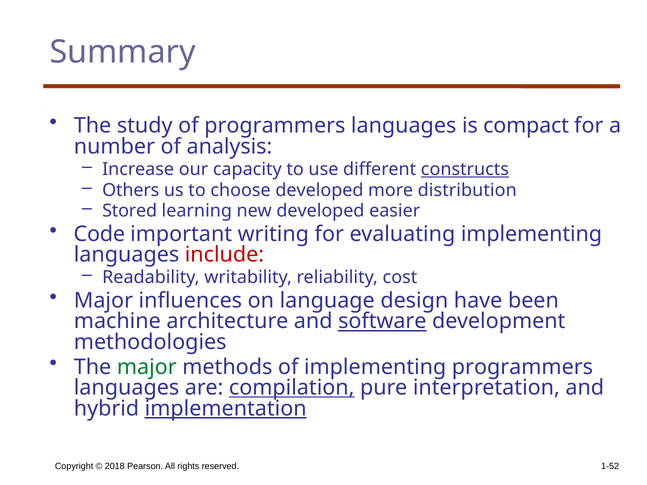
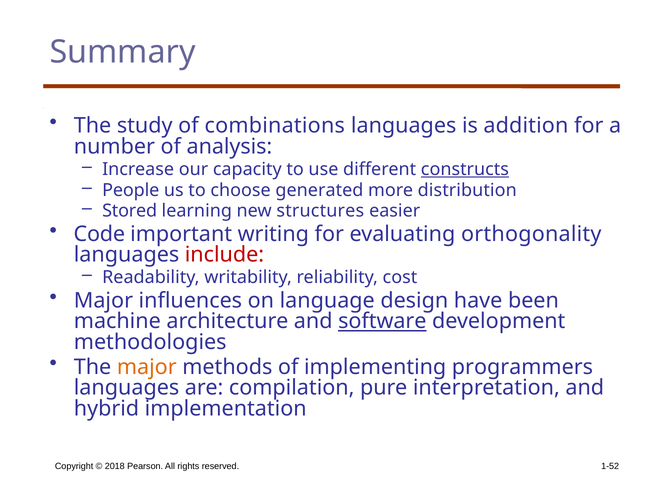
of programmers: programmers -> combinations
compact: compact -> addition
Others: Others -> People
choose developed: developed -> generated
new developed: developed -> structures
evaluating implementing: implementing -> orthogonality
major at (147, 367) colour: green -> orange
compilation underline: present -> none
implementation underline: present -> none
